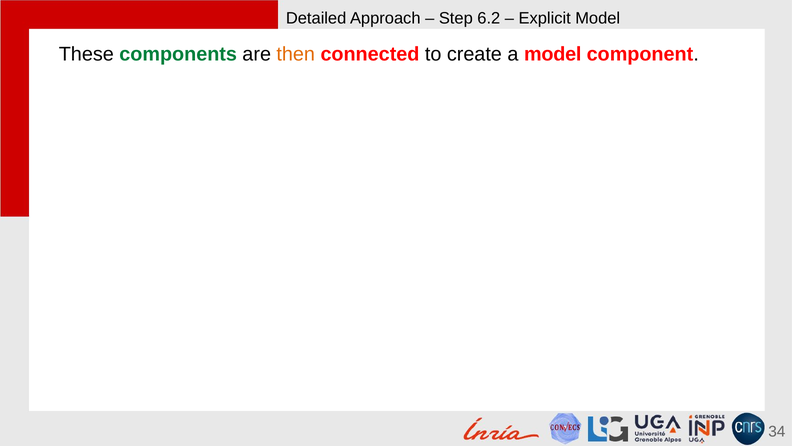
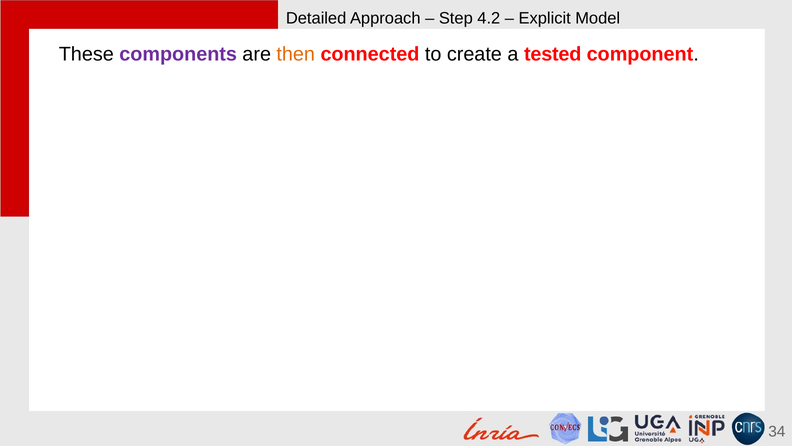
6.2: 6.2 -> 4.2
components colour: green -> purple
a model: model -> tested
